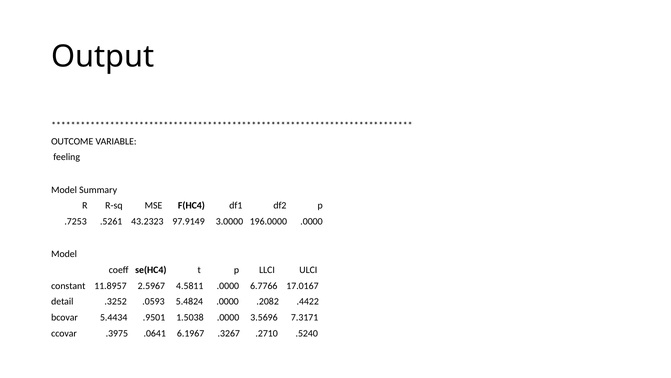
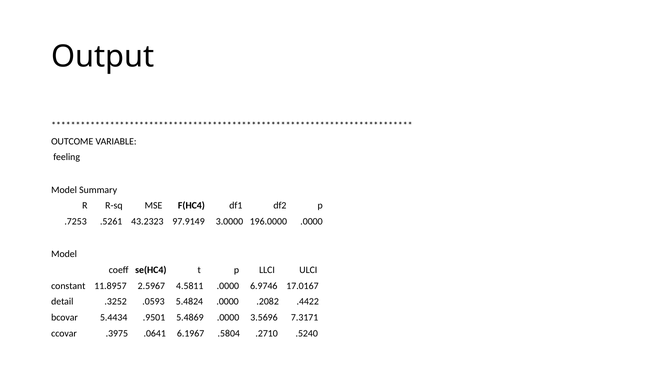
6.7766: 6.7766 -> 6.9746
1.5038: 1.5038 -> 5.4869
.3267: .3267 -> .5804
